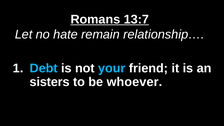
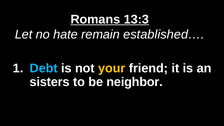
13:7: 13:7 -> 13:3
relationship…: relationship… -> established…
your colour: light blue -> yellow
whoever: whoever -> neighbor
